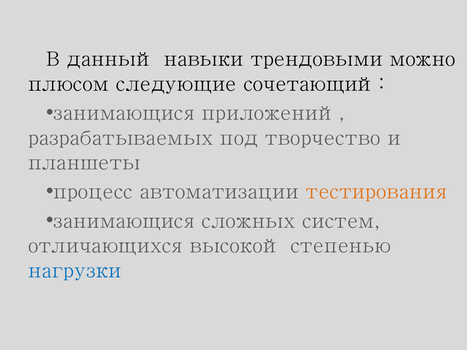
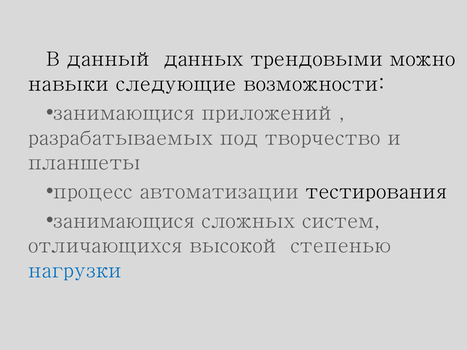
навыки: навыки -> данных
плюсом: плюсом -> навыки
сочетающий: сочетающий -> возможности
тестирования colour: orange -> black
